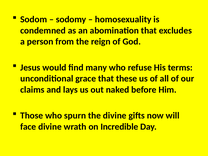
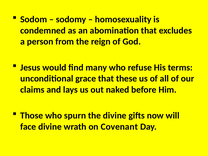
Incredible: Incredible -> Covenant
